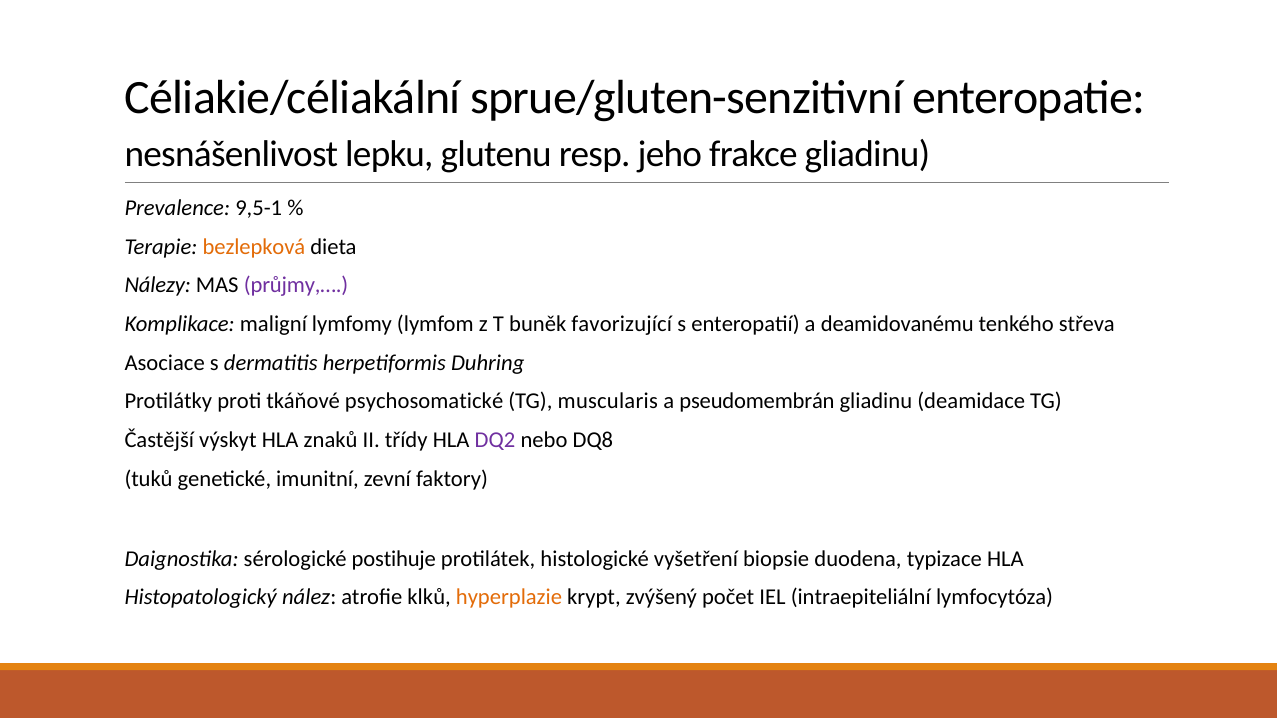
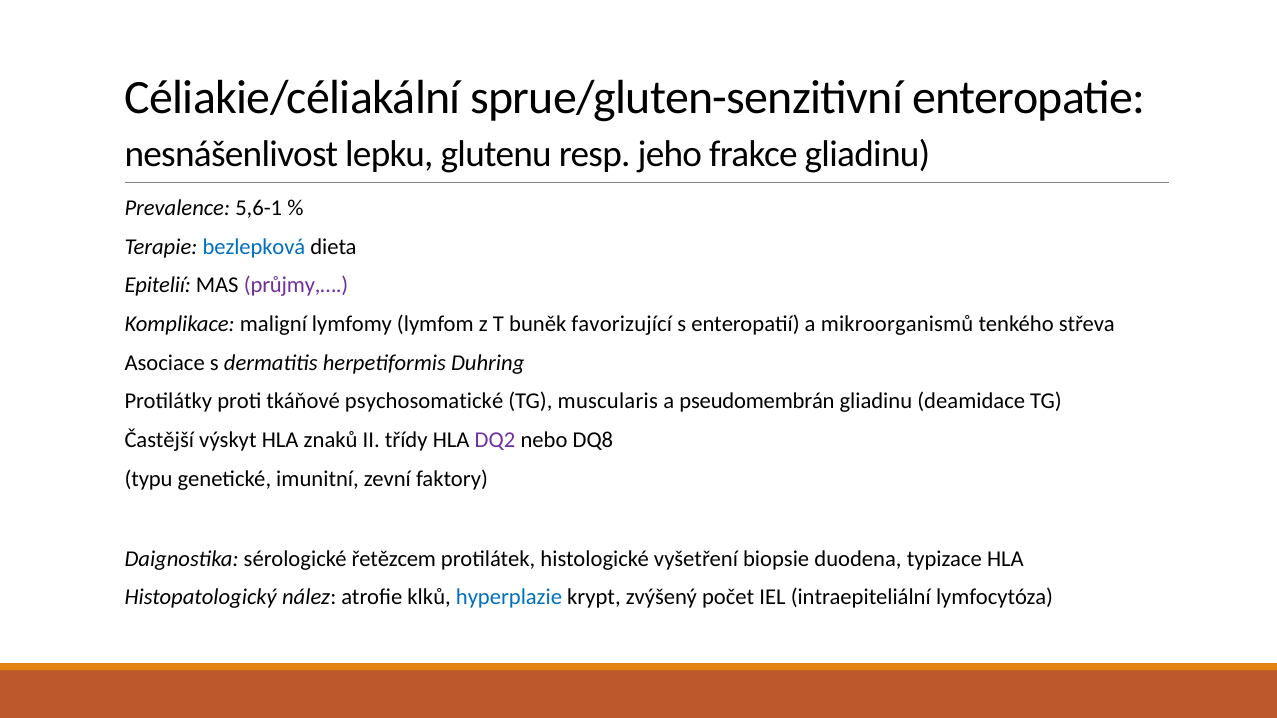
9,5-1: 9,5-1 -> 5,6-1
bezlepková colour: orange -> blue
Nálezy: Nálezy -> Epitelií
deamidovanému: deamidovanému -> mikroorganismů
tuků: tuků -> typu
postihuje: postihuje -> řetězcem
hyperplazie colour: orange -> blue
